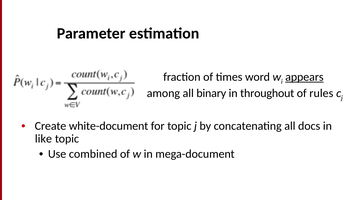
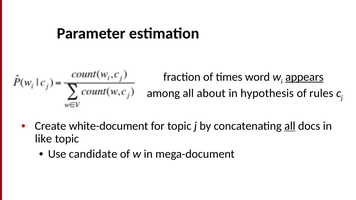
binary: binary -> about
throughout: throughout -> hypothesis
all at (290, 126) underline: none -> present
combined: combined -> candidate
